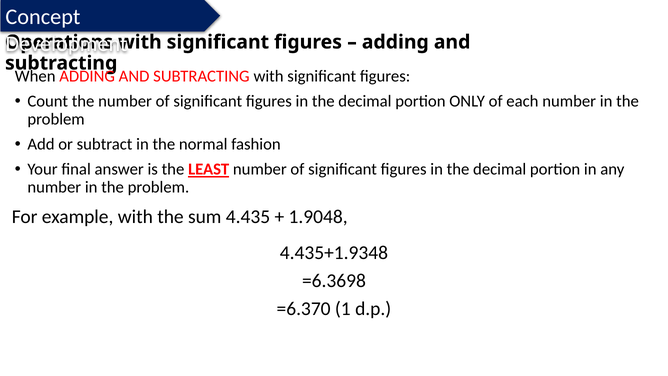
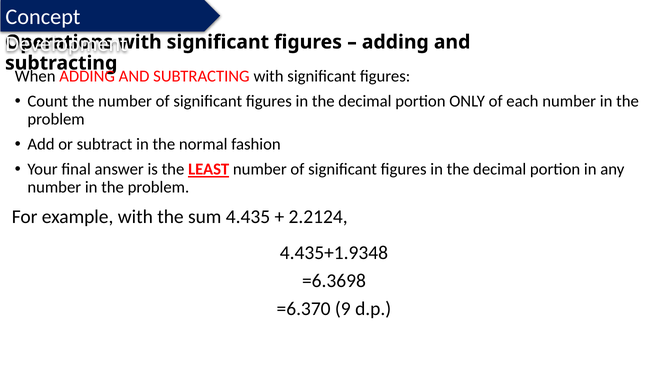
1.9048: 1.9048 -> 2.2124
1: 1 -> 9
